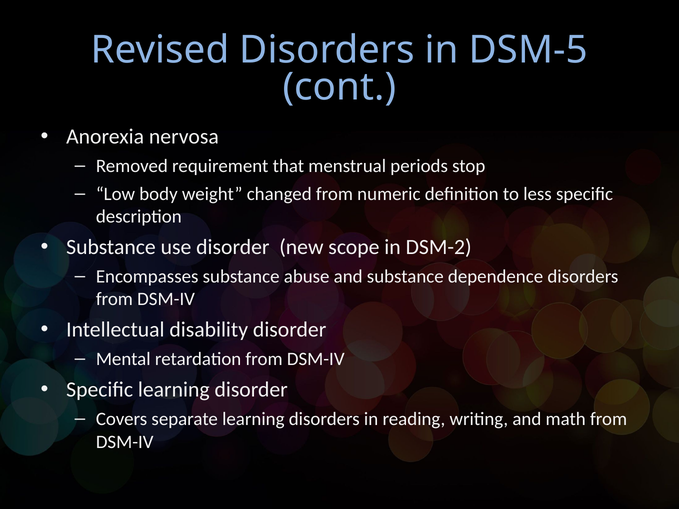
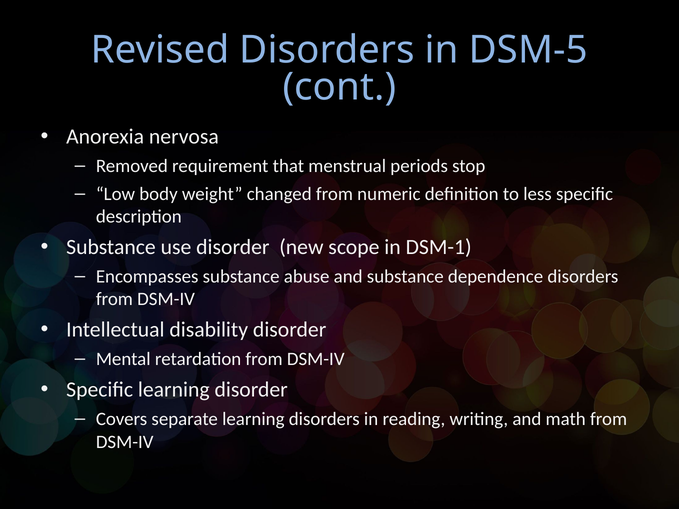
DSM-2: DSM-2 -> DSM-1
